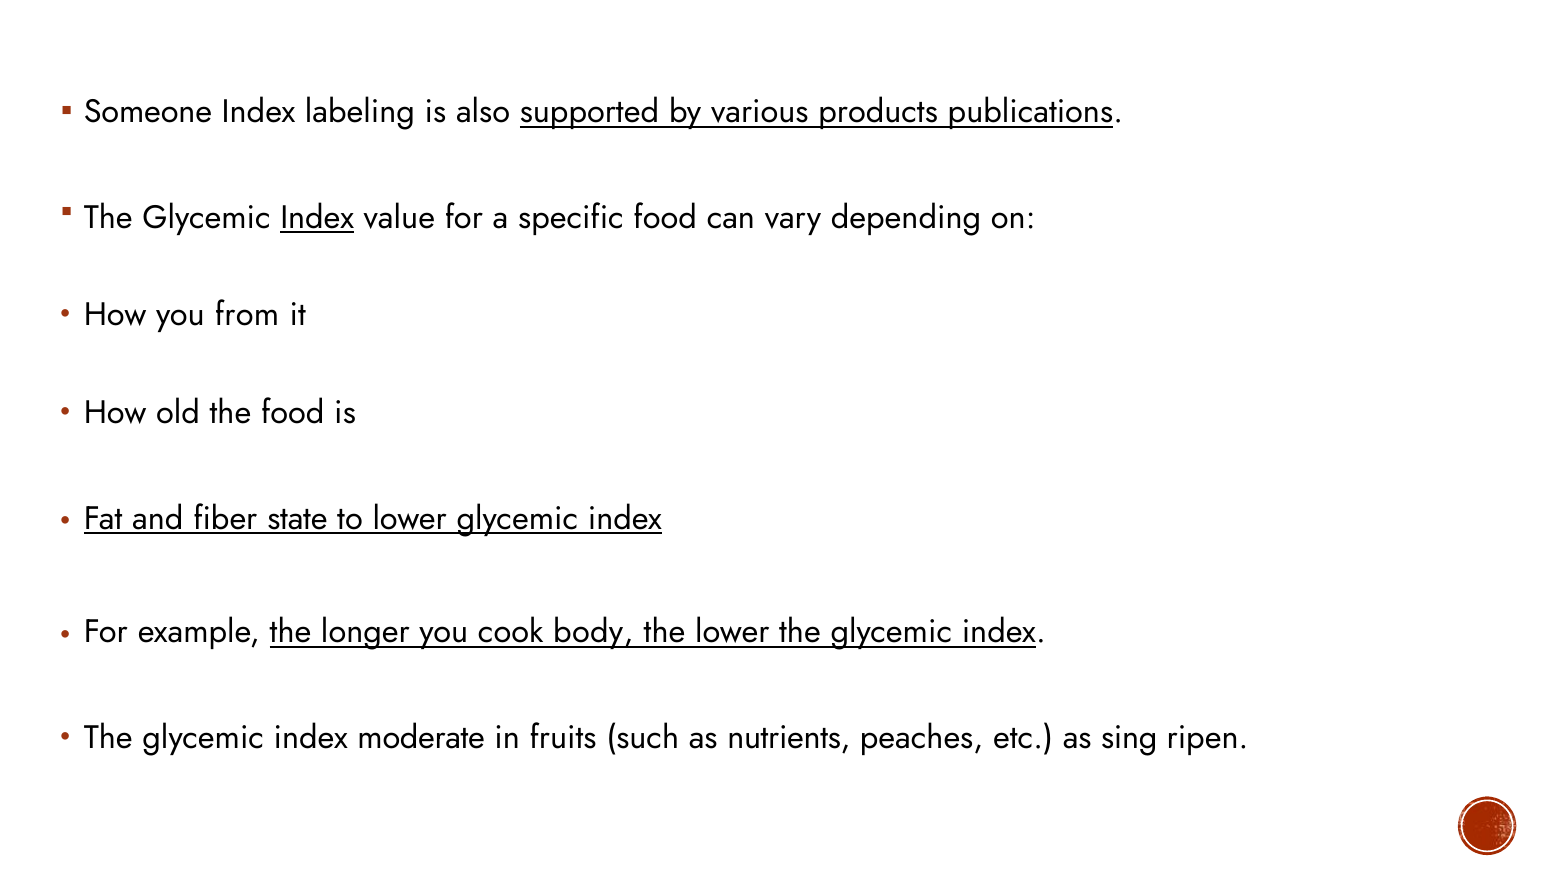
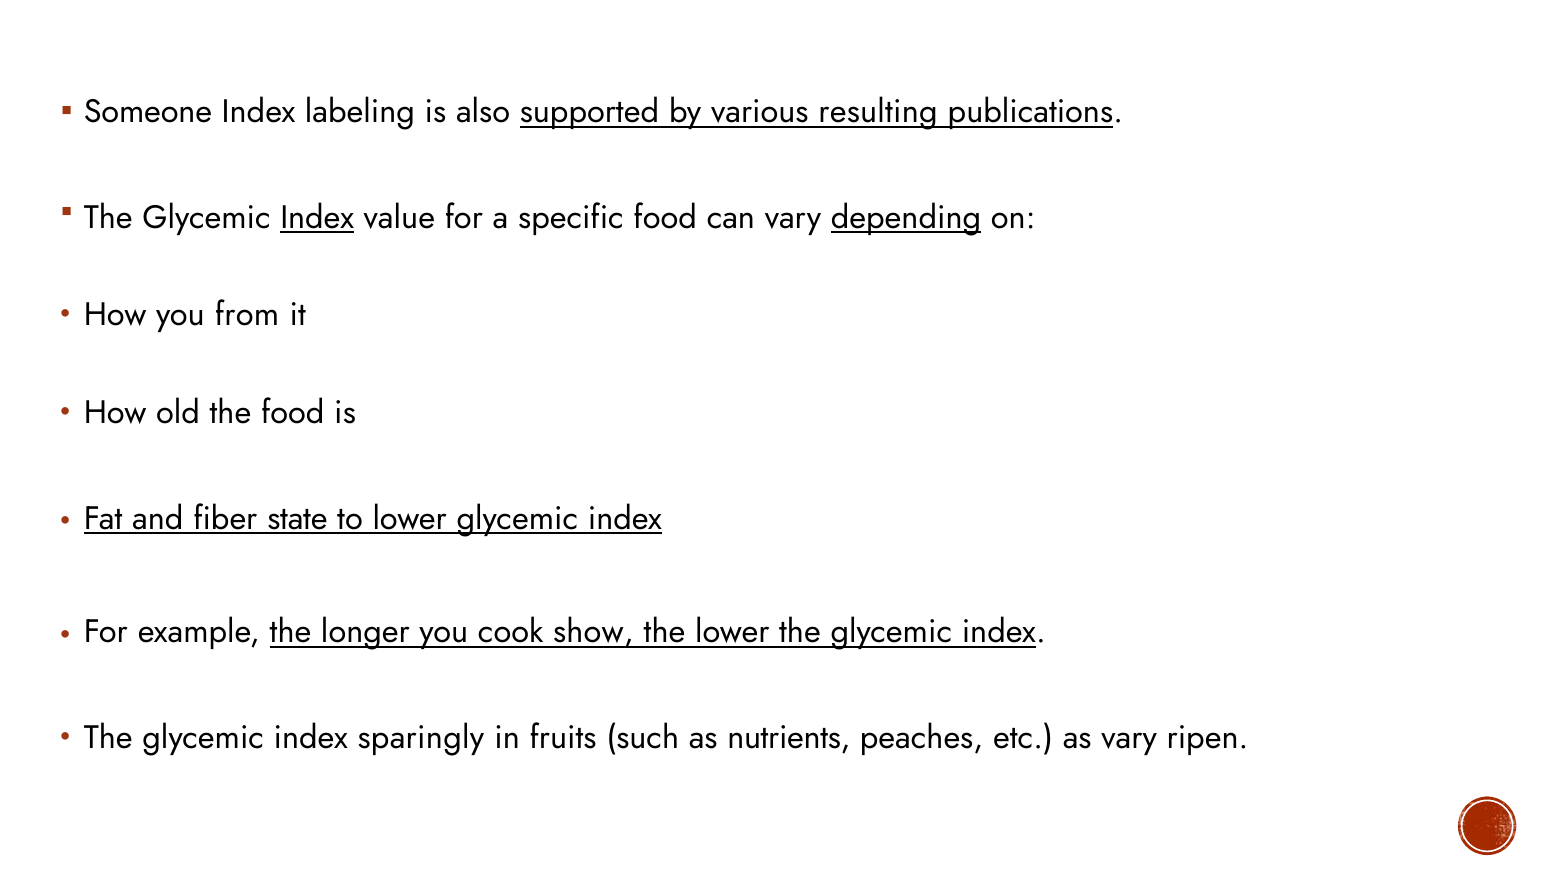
products: products -> resulting
depending underline: none -> present
body: body -> show
moderate: moderate -> sparingly
as sing: sing -> vary
